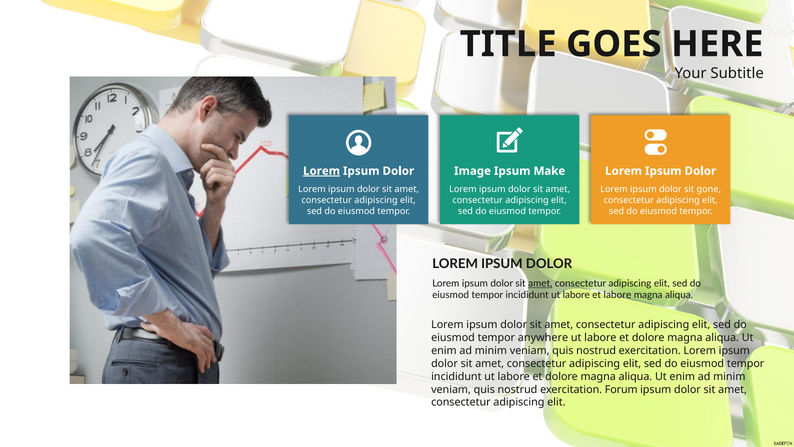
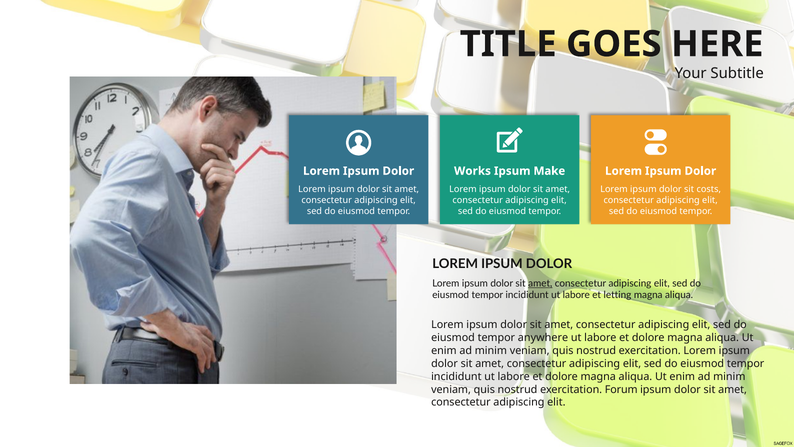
Lorem at (322, 171) underline: present -> none
Image: Image -> Works
gone: gone -> costs
et labore: labore -> letting
